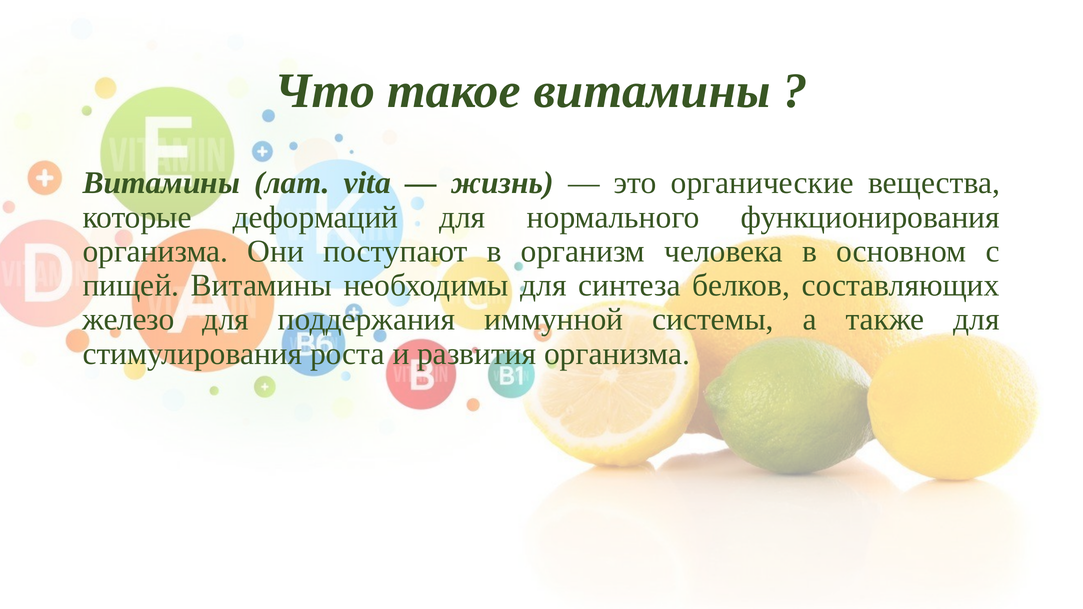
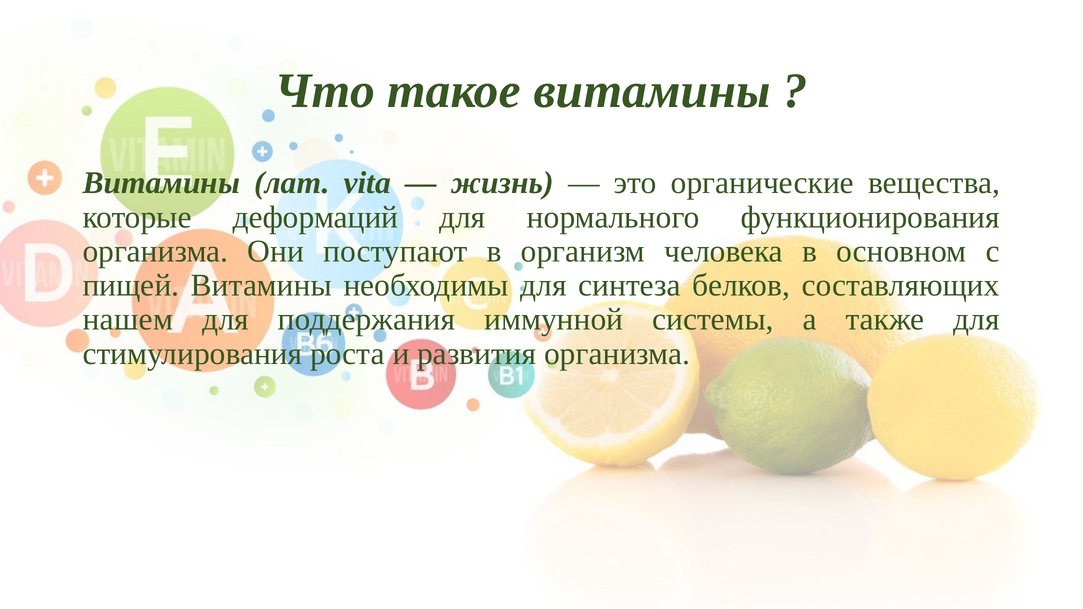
железо: железо -> нашем
